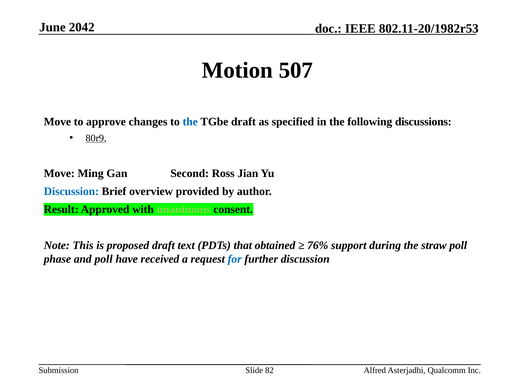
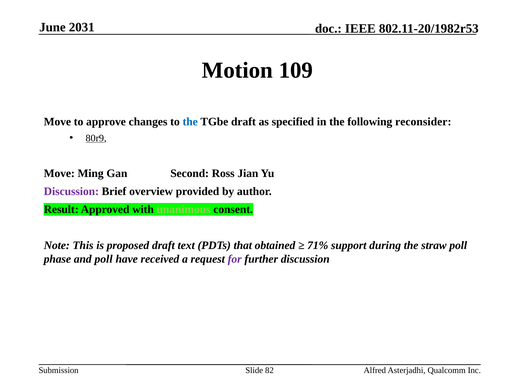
2042: 2042 -> 2031
507: 507 -> 109
discussions: discussions -> reconsider
Discussion at (71, 192) colour: blue -> purple
76%: 76% -> 71%
for colour: blue -> purple
